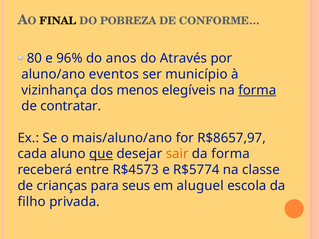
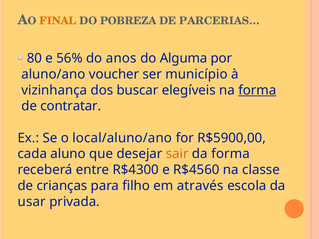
FINAL colour: black -> orange
CONFORME…: CONFORME… -> PARCERIAS…
96%: 96% -> 56%
Através: Através -> Alguma
eventos: eventos -> voucher
menos: menos -> buscar
mais/aluno/ano: mais/aluno/ano -> local/aluno/ano
R$8657,97: R$8657,97 -> R$5900,00
que underline: present -> none
R$4573: R$4573 -> R$4300
R$5774: R$5774 -> R$4560
seus: seus -> filho
aluguel: aluguel -> através
filho: filho -> usar
